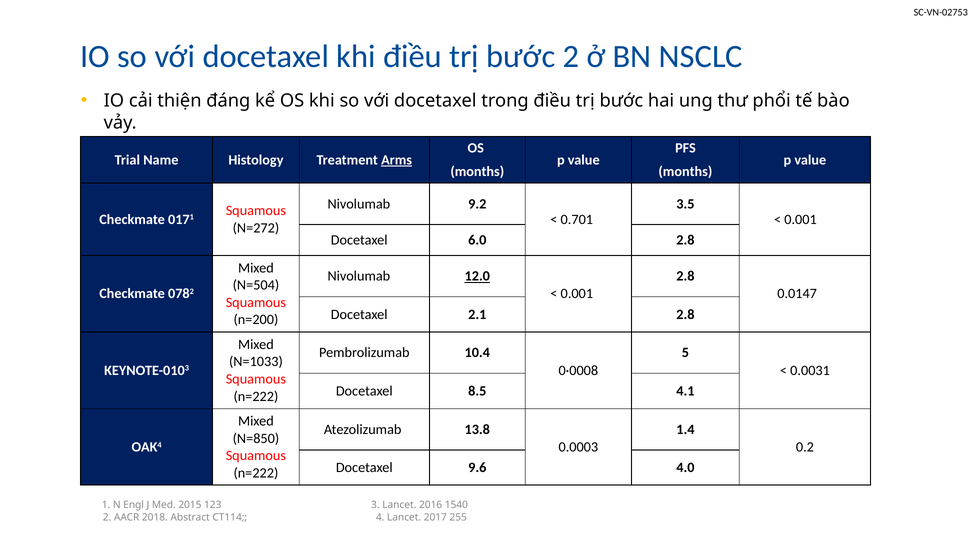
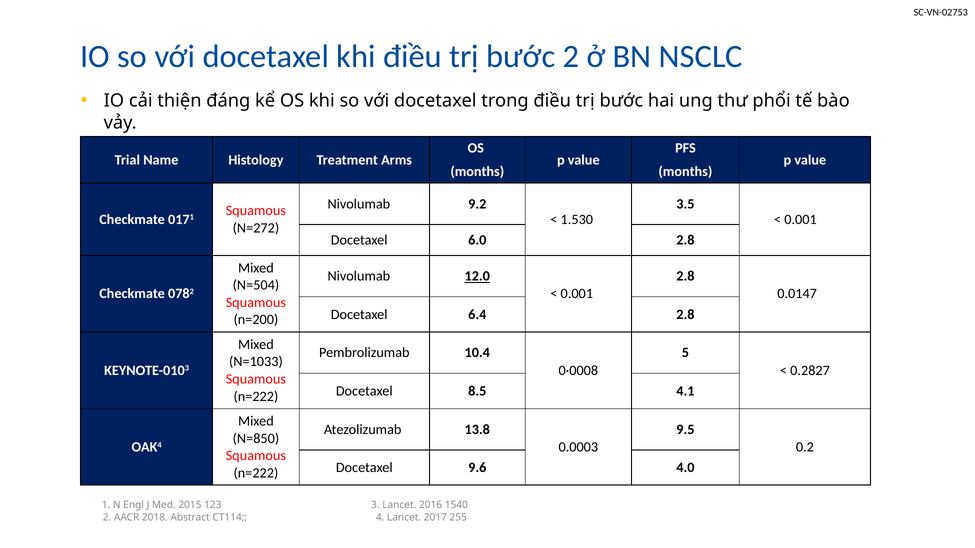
Arms underline: present -> none
0.701: 0.701 -> 1.530
2.1: 2.1 -> 6.4
0.0031: 0.0031 -> 0.2827
1.4: 1.4 -> 9.5
